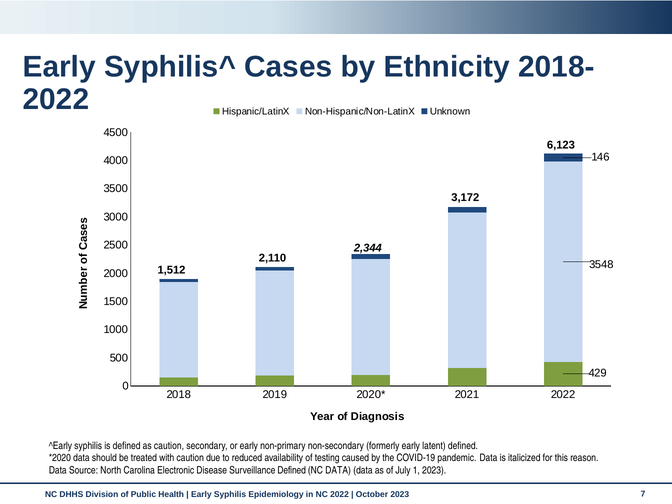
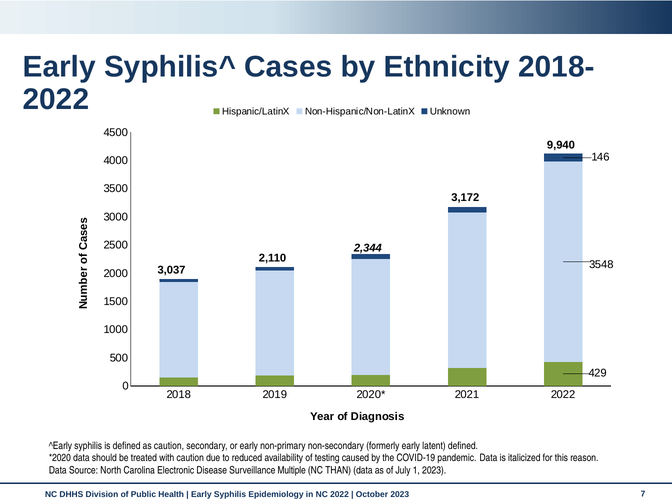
6,123: 6,123 -> 9,940
1,512: 1,512 -> 3,037
Surveillance Defined: Defined -> Multiple
NC DATA: DATA -> THAN
